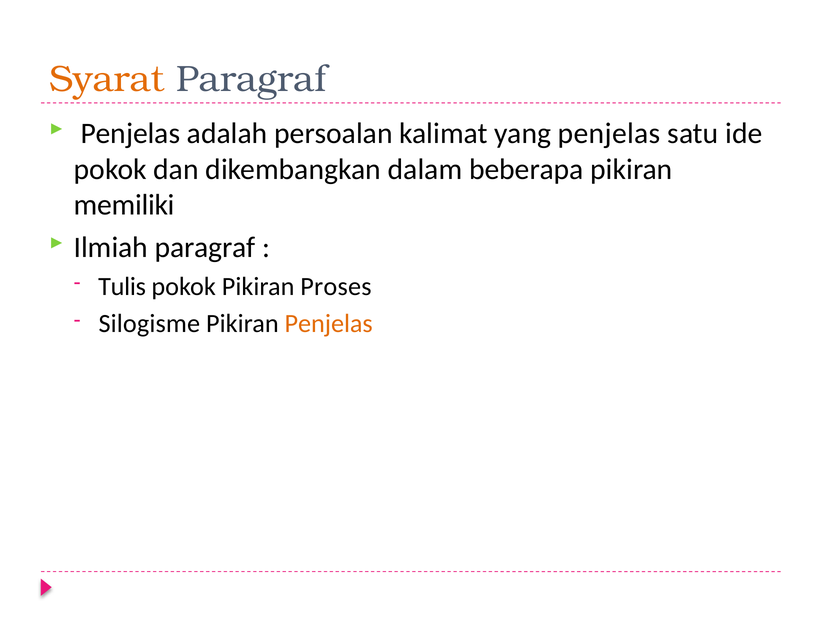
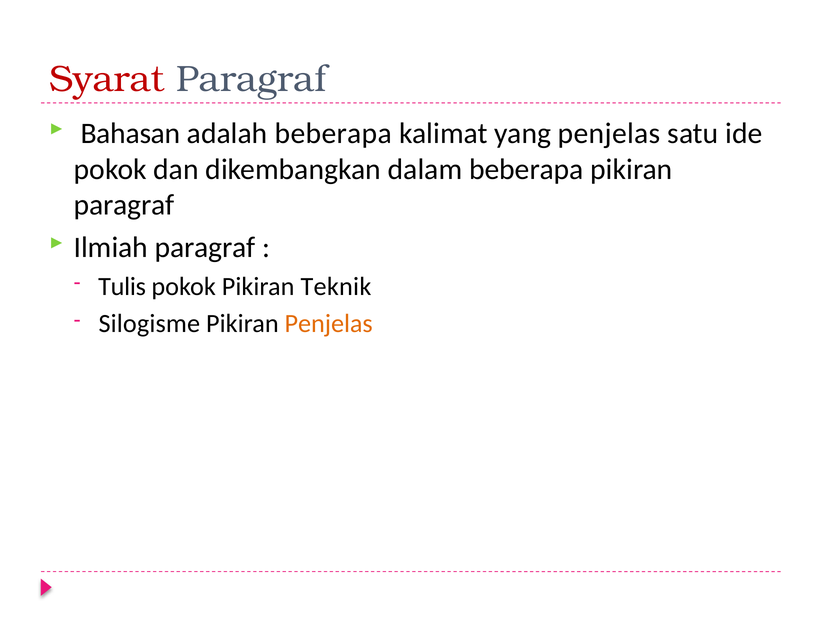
Syarat colour: orange -> red
Penjelas at (130, 134): Penjelas -> Bahasan
adalah persoalan: persoalan -> beberapa
memiliki at (124, 205): memiliki -> paragraf
Proses: Proses -> Teknik
